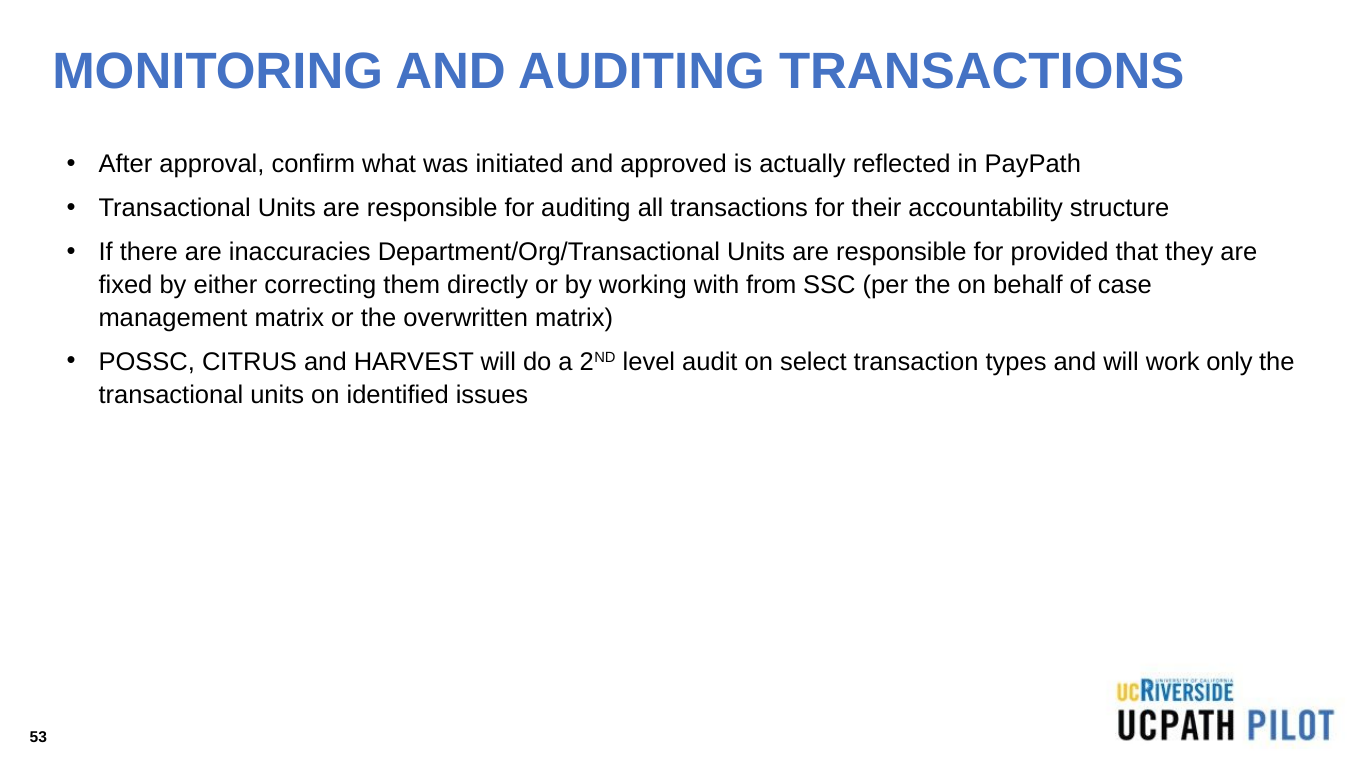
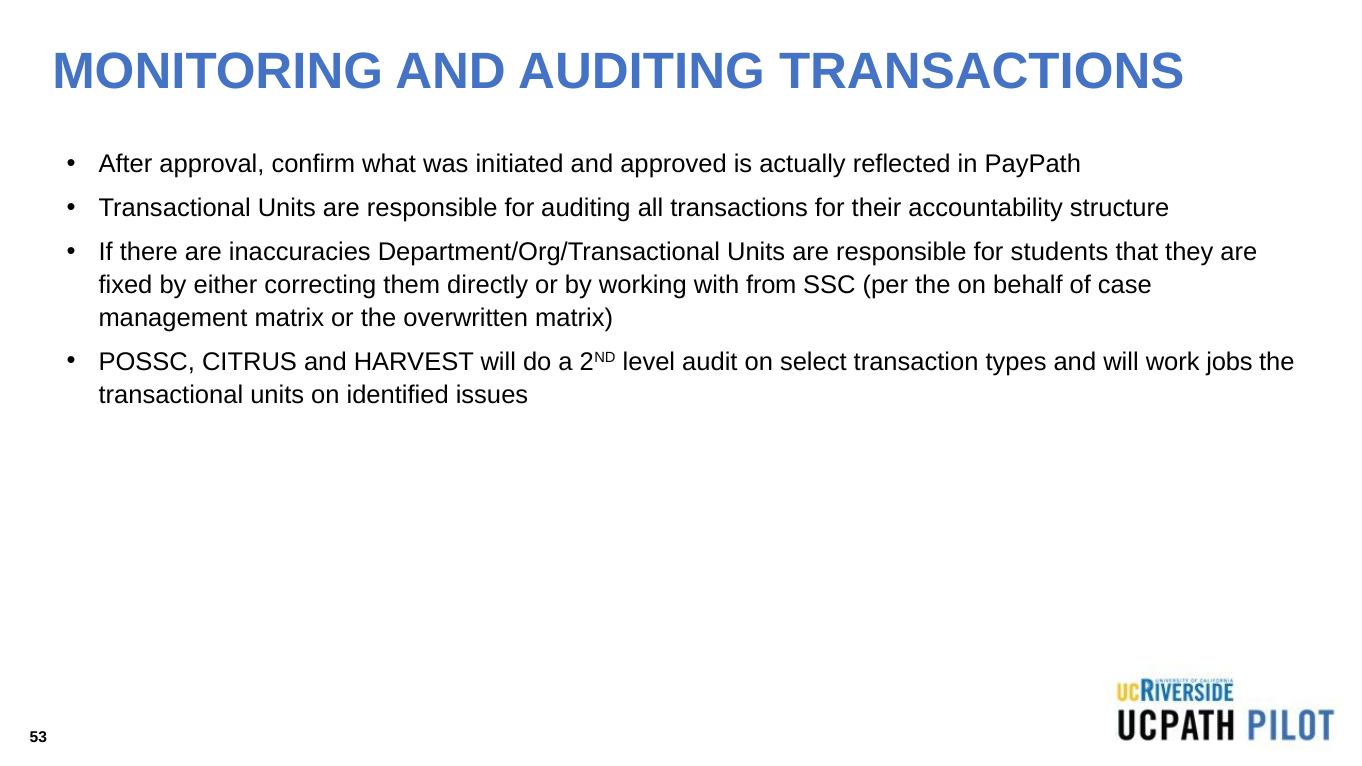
provided: provided -> students
only: only -> jobs
